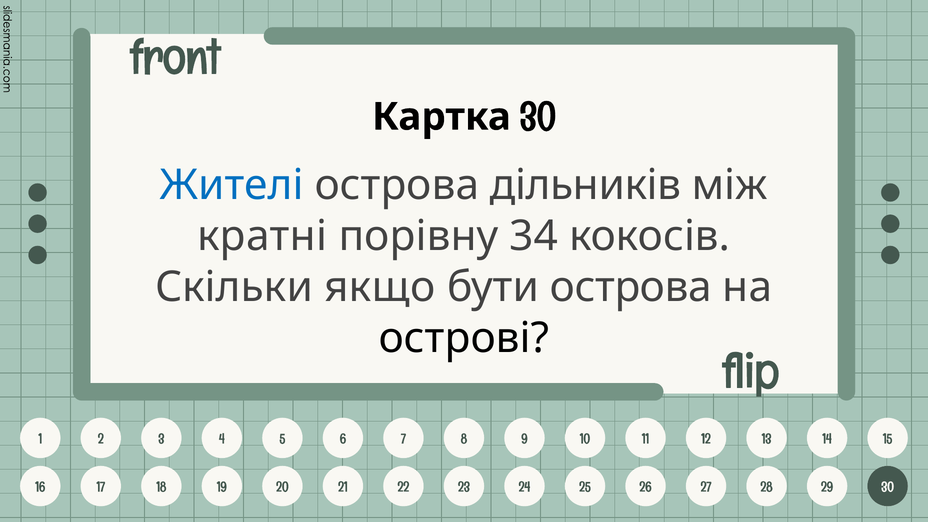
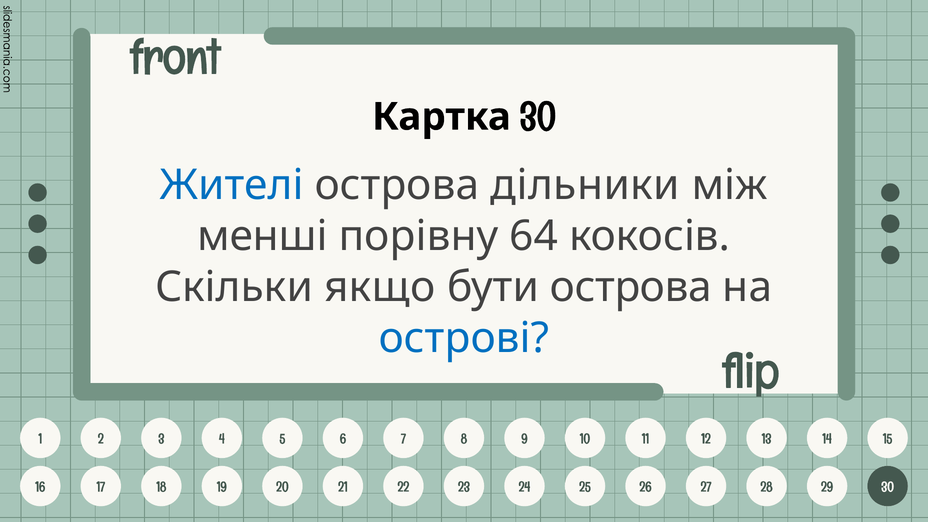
дільників: дільників -> дільники
кратні: кратні -> менші
34: 34 -> 64
острові colour: black -> blue
